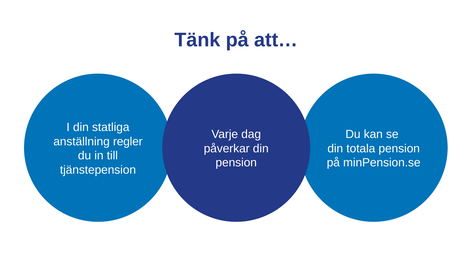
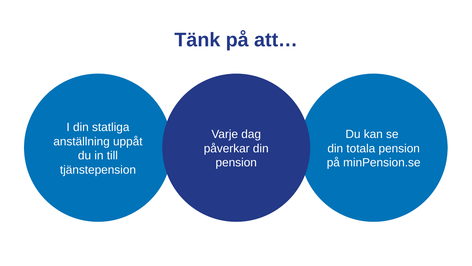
regler: regler -> uppåt
